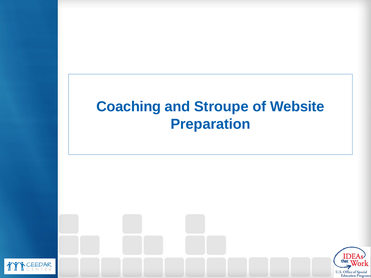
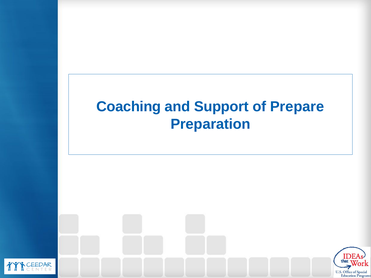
Stroupe: Stroupe -> Support
Website: Website -> Prepare
